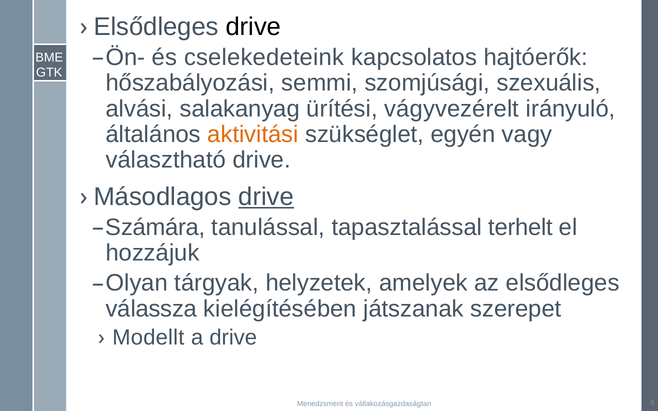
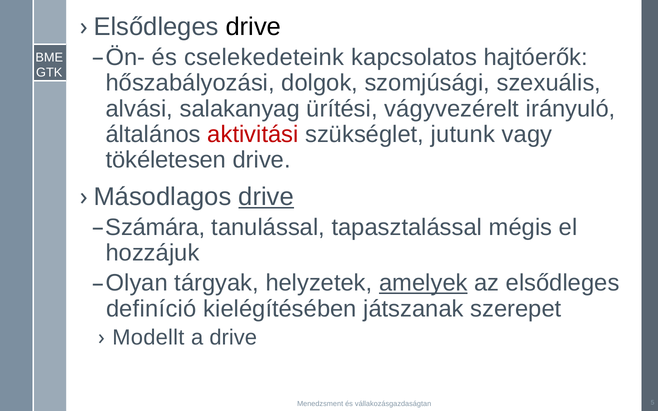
semmi: semmi -> dolgok
aktivitási colour: orange -> red
egyén: egyén -> jutunk
választható: választható -> tökéletesen
terhelt: terhelt -> mégis
amelyek underline: none -> present
válassza: válassza -> definíció
